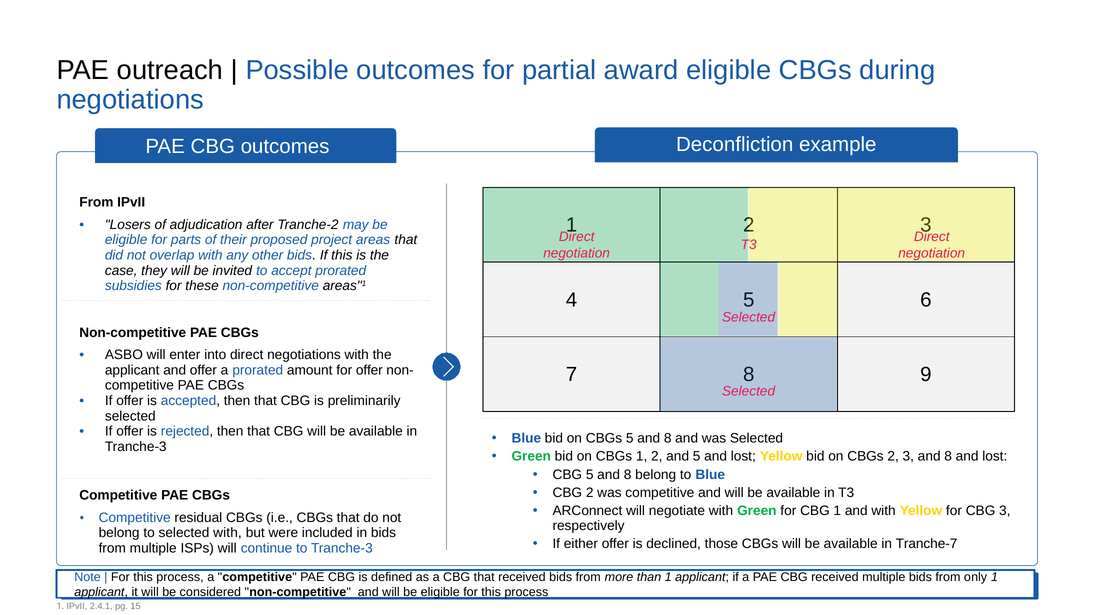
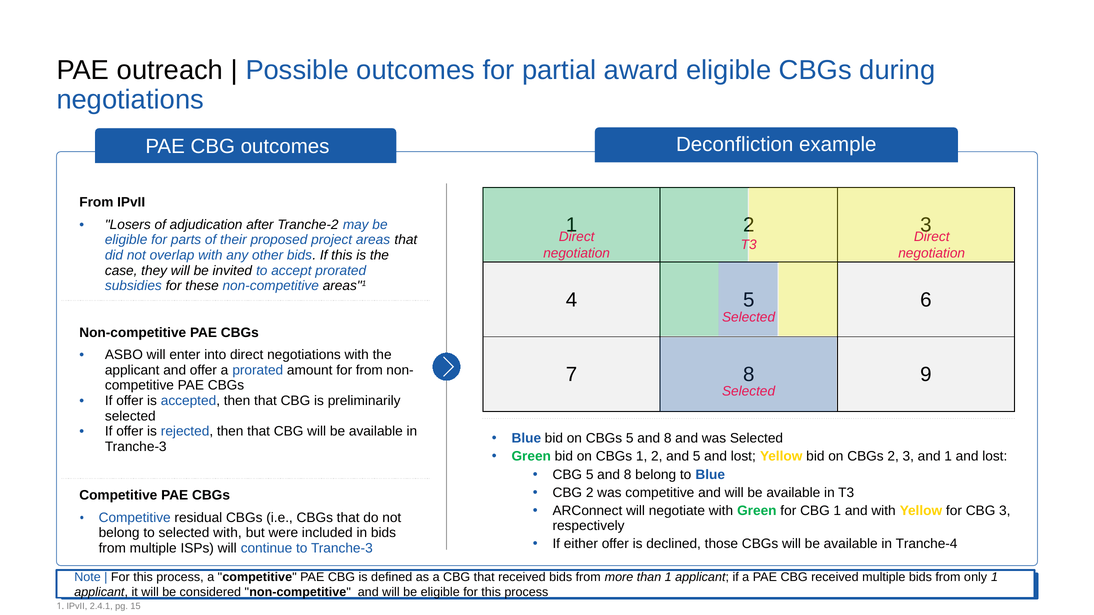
for offer: offer -> from
3 and 8: 8 -> 1
Tranche-7: Tranche-7 -> Tranche-4
